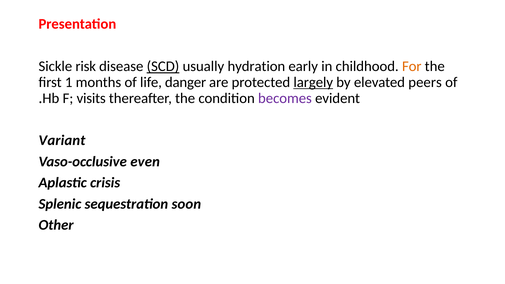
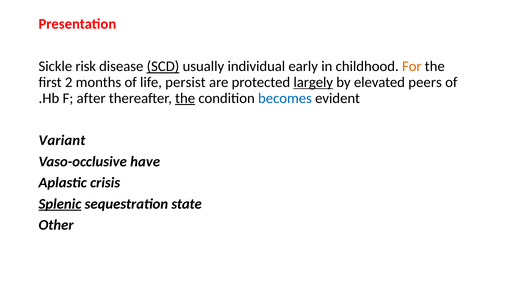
hydration: hydration -> individual
1: 1 -> 2
danger: danger -> persist
visits: visits -> after
the at (185, 98) underline: none -> present
becomes colour: purple -> blue
even: even -> have
Splenic underline: none -> present
soon: soon -> state
